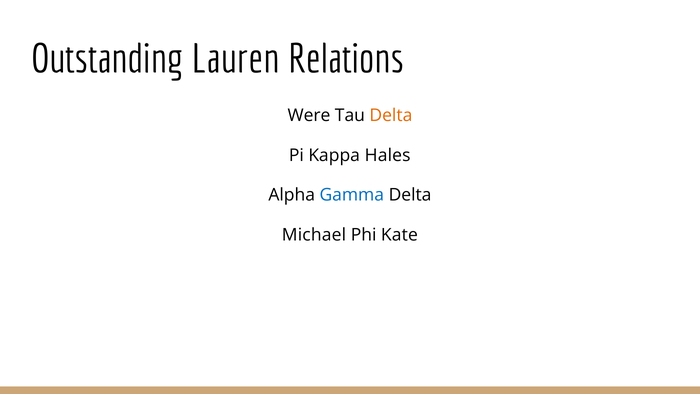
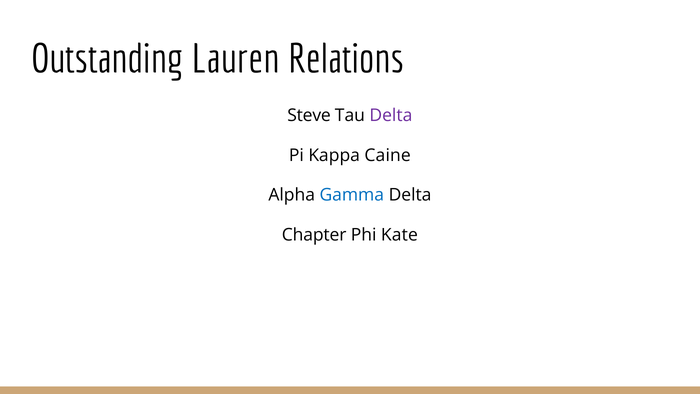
Were: Were -> Steve
Delta at (391, 116) colour: orange -> purple
Hales: Hales -> Caine
Michael: Michael -> Chapter
